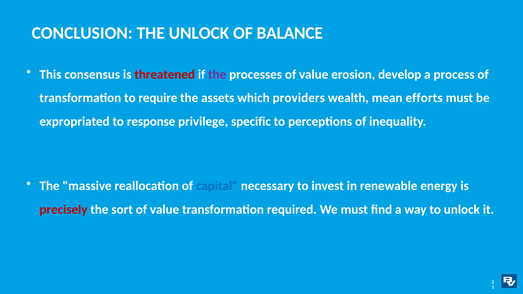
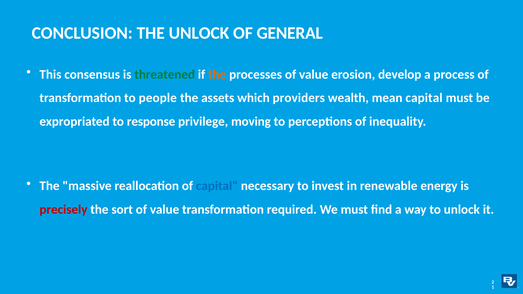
BALANCE: BALANCE -> GENERAL
threatened colour: red -> green
the at (217, 74) colour: purple -> orange
require: require -> people
mean efforts: efforts -> capital
specific: specific -> moving
